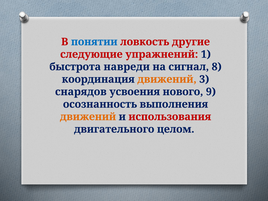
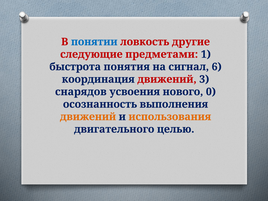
упражнений: упражнений -> предметами
навреди: навреди -> понятия
8: 8 -> 6
движений at (167, 79) colour: orange -> red
9: 9 -> 0
использования colour: red -> orange
целом: целом -> целью
